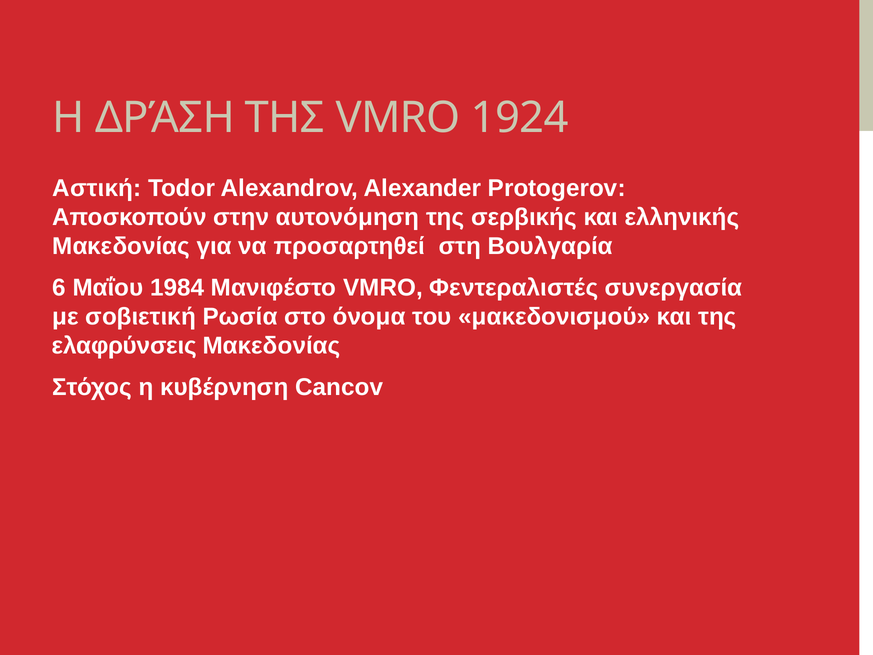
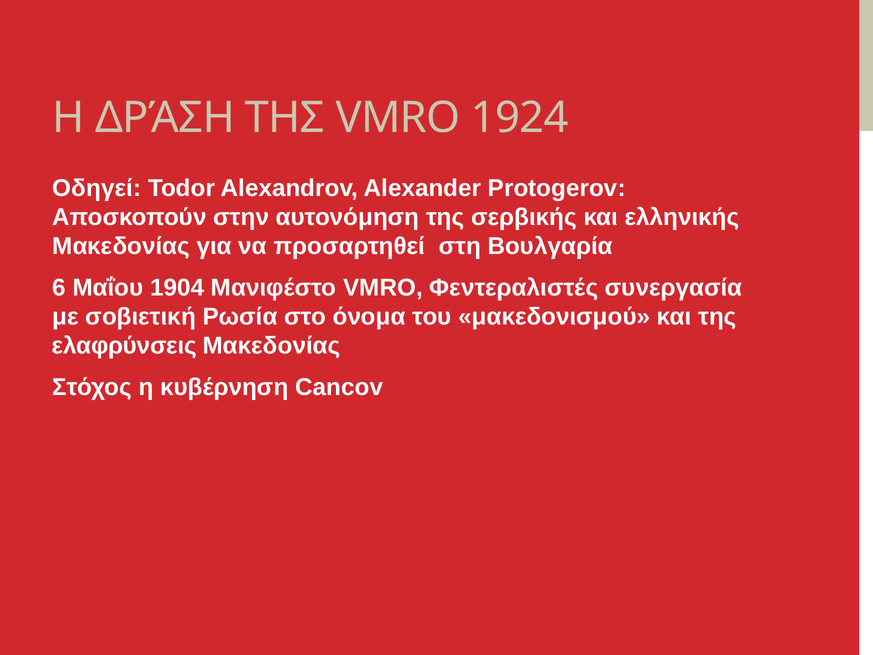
Αστική: Αστική -> Οδηγεί
1984: 1984 -> 1904
